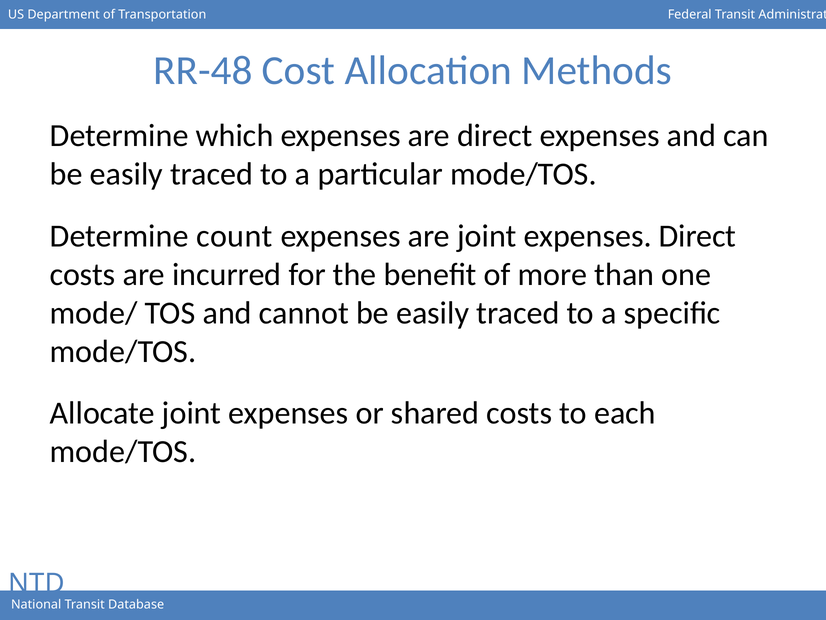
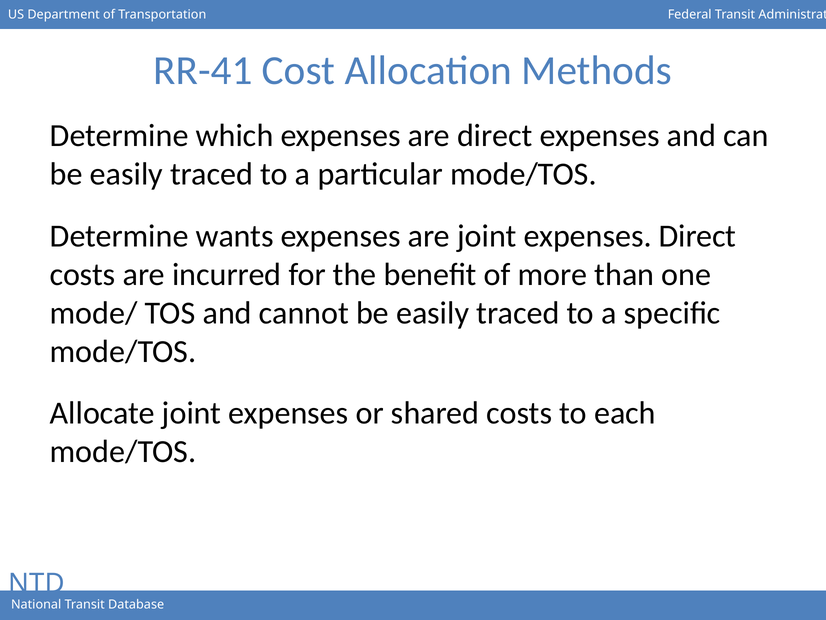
RR-48: RR-48 -> RR-41
count: count -> wants
